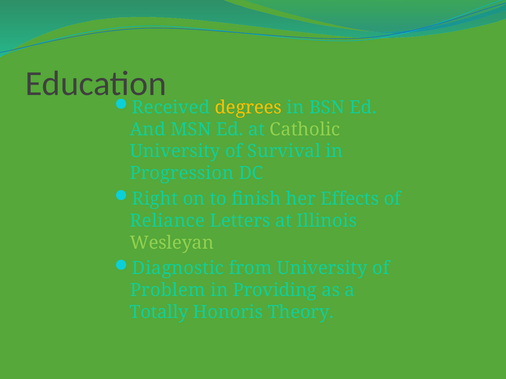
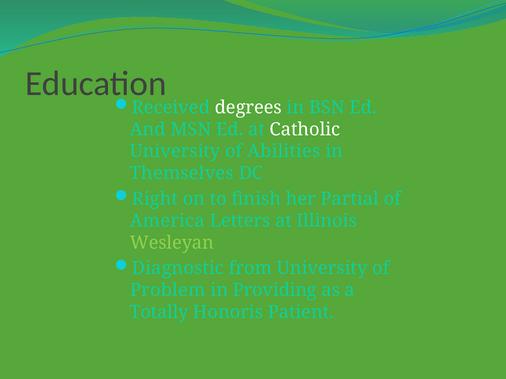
degrees colour: yellow -> white
Catholic colour: light green -> white
Survival: Survival -> Abilities
Progression: Progression -> Themselves
Effects: Effects -> Partial
Reliance: Reliance -> America
Theory: Theory -> Patient
